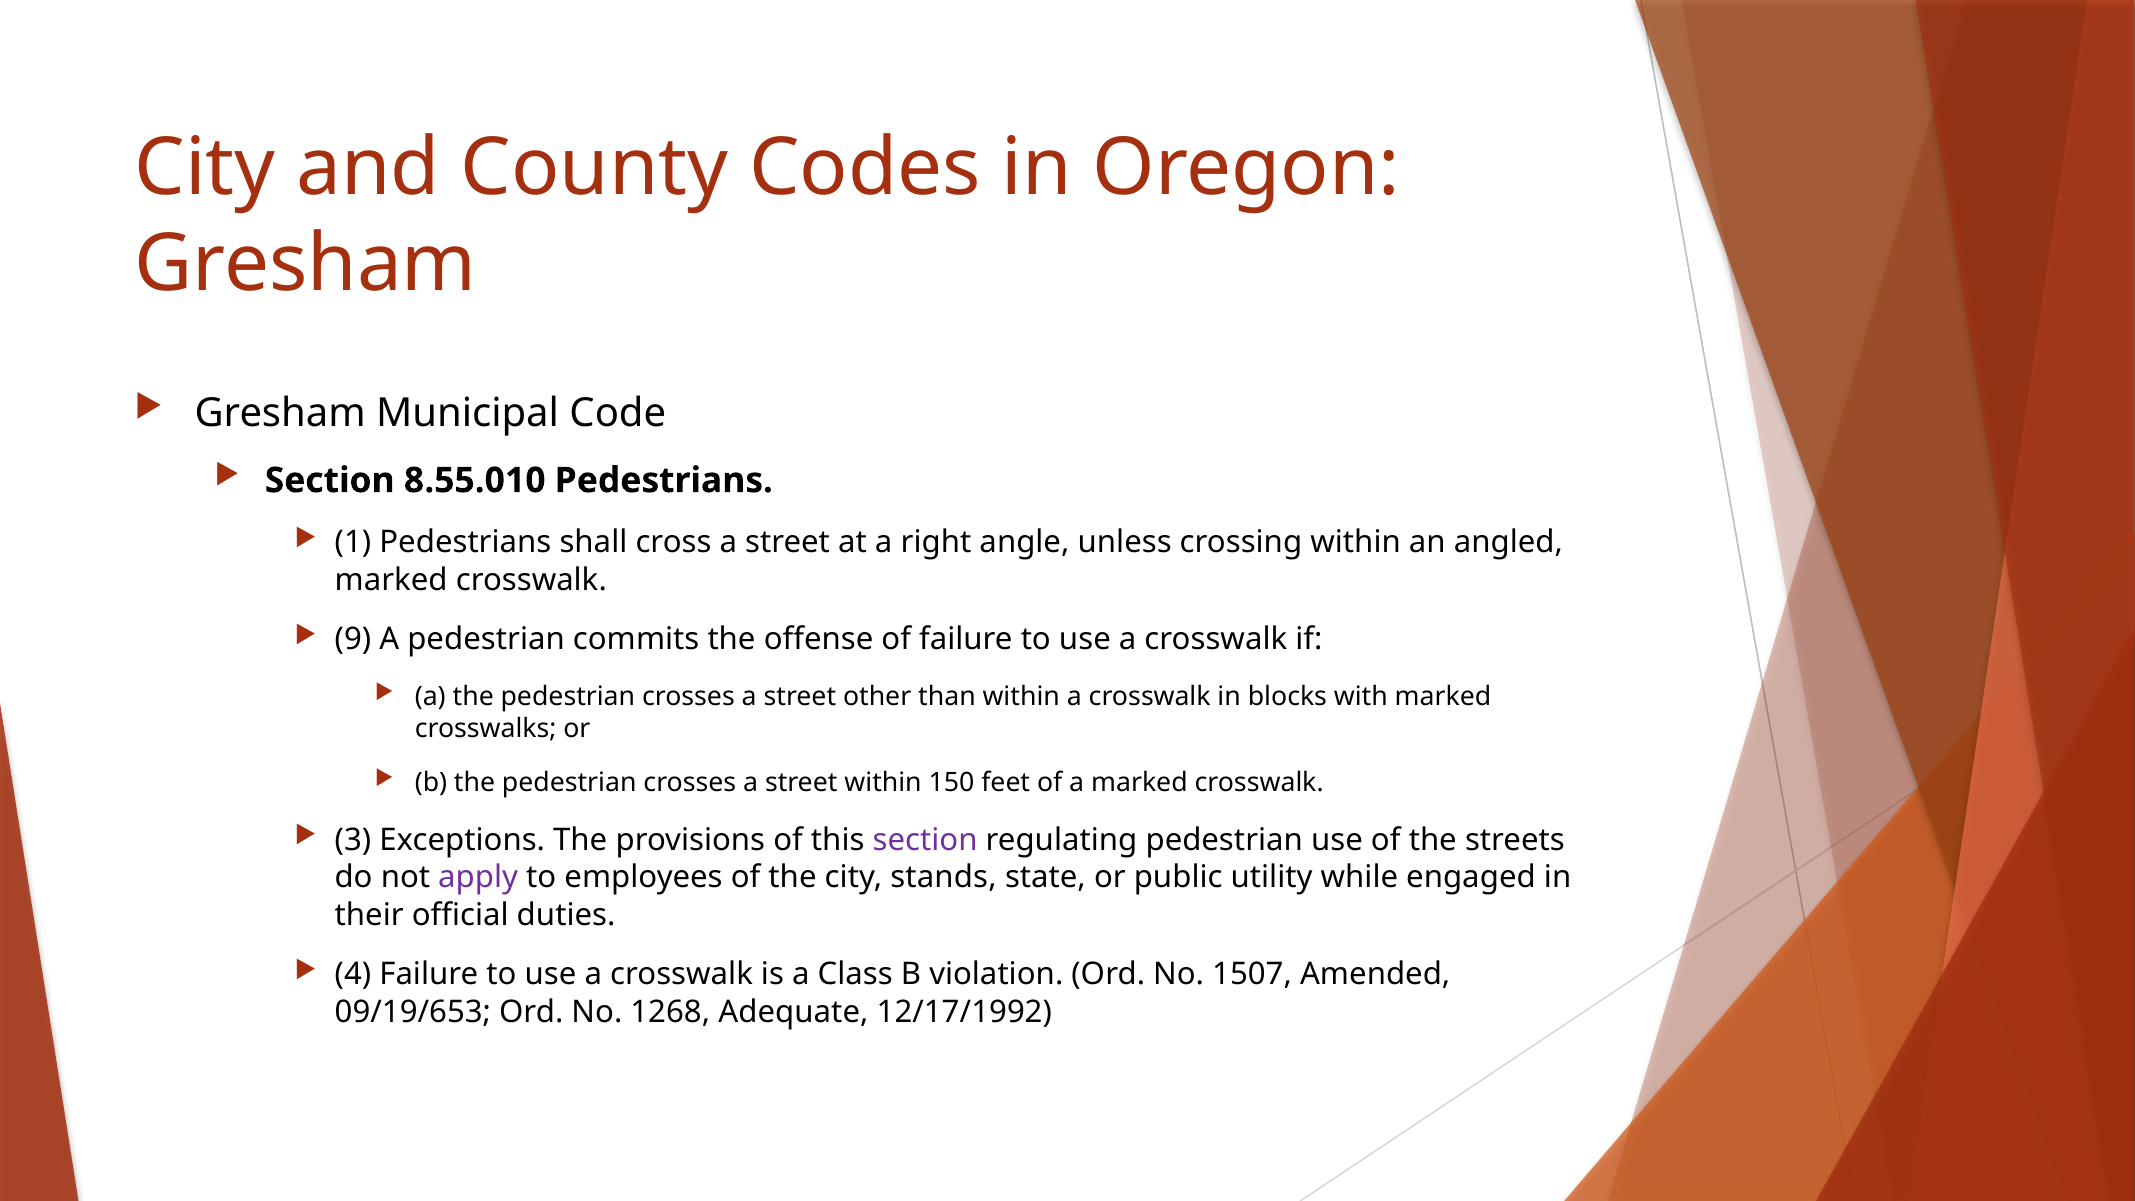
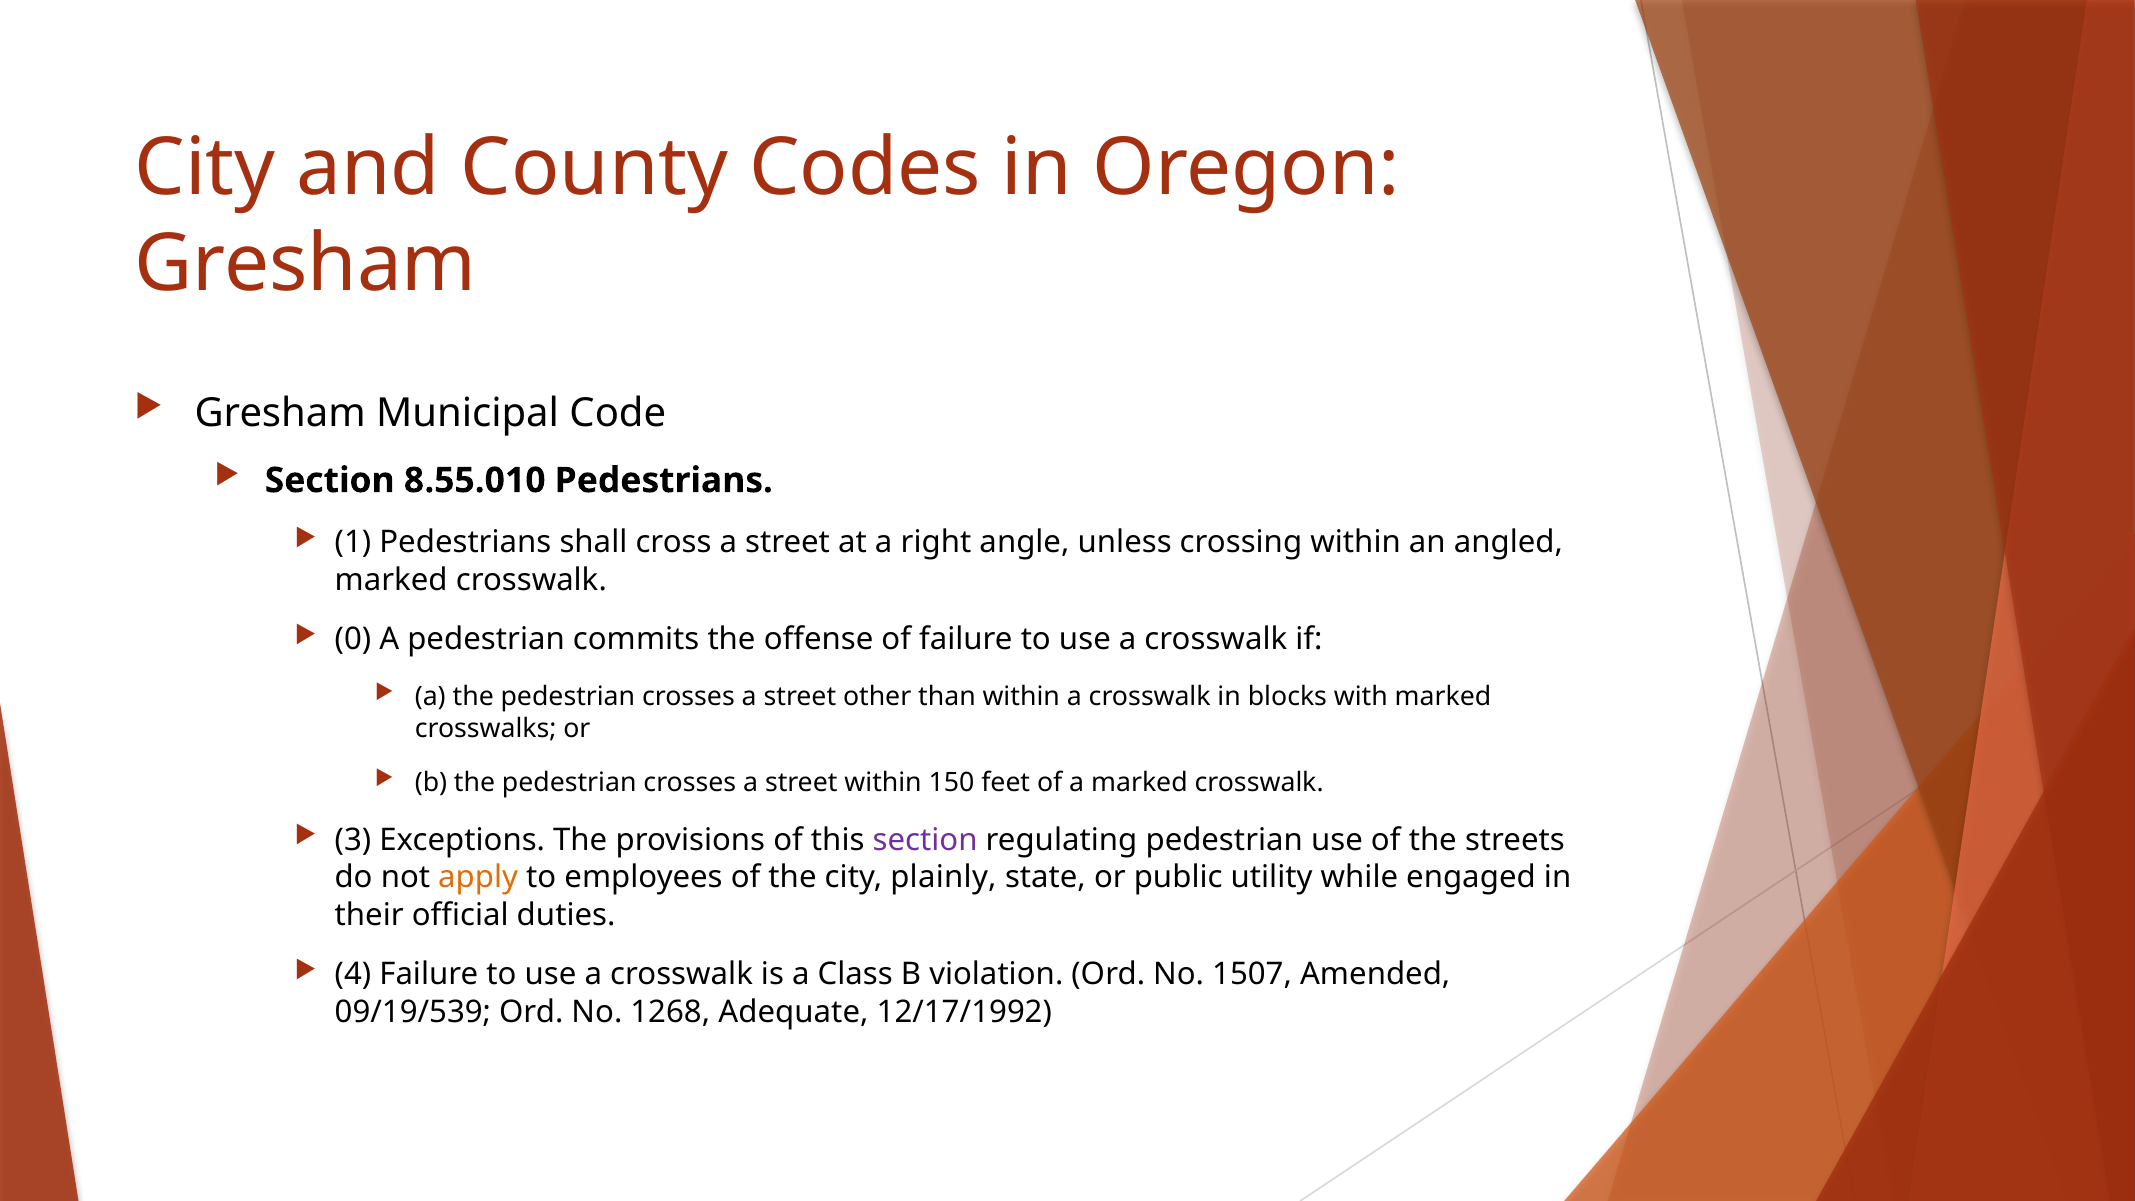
9: 9 -> 0
apply colour: purple -> orange
stands: stands -> plainly
09/19/653: 09/19/653 -> 09/19/539
